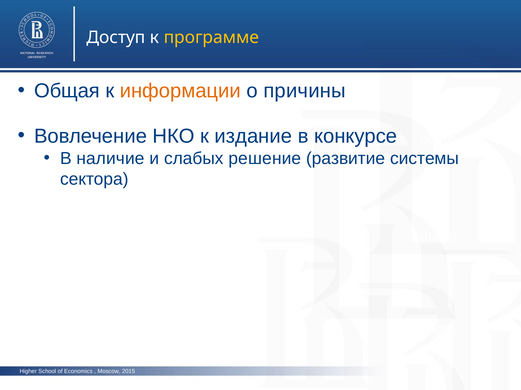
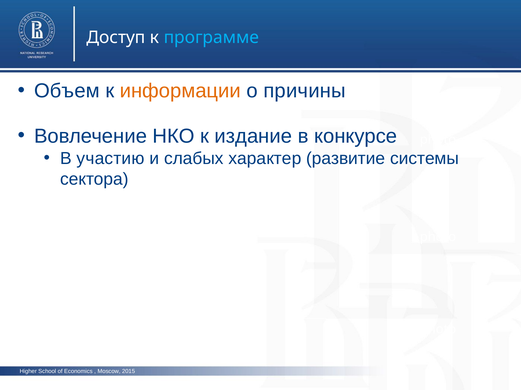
программе colour: yellow -> light blue
Общая: Общая -> Объем
наличие: наличие -> участию
решение: решение -> характер
